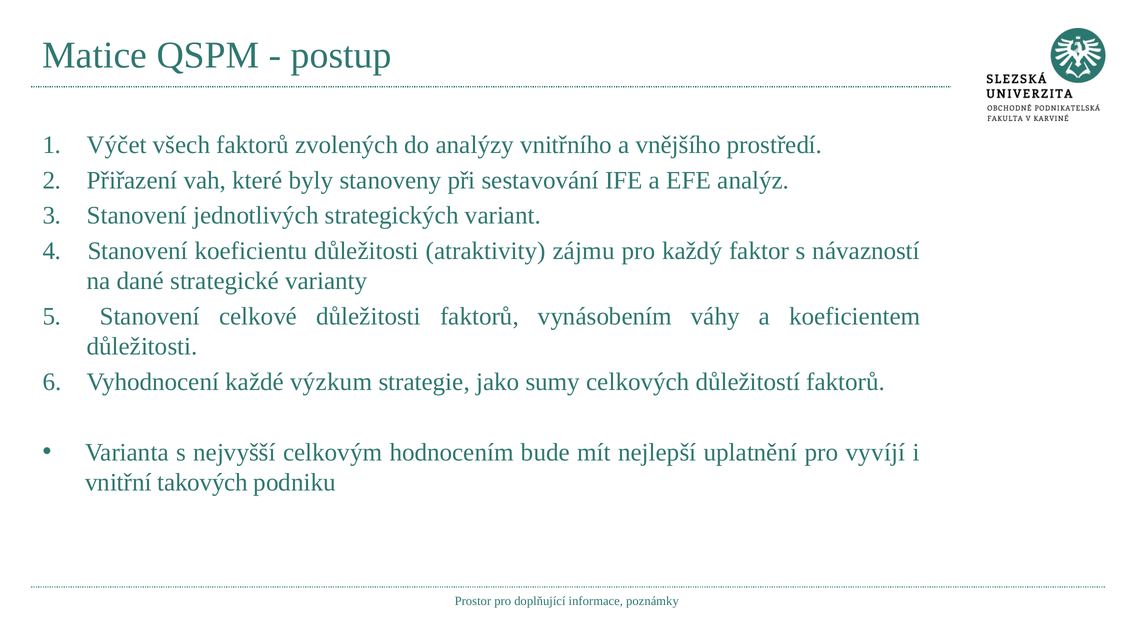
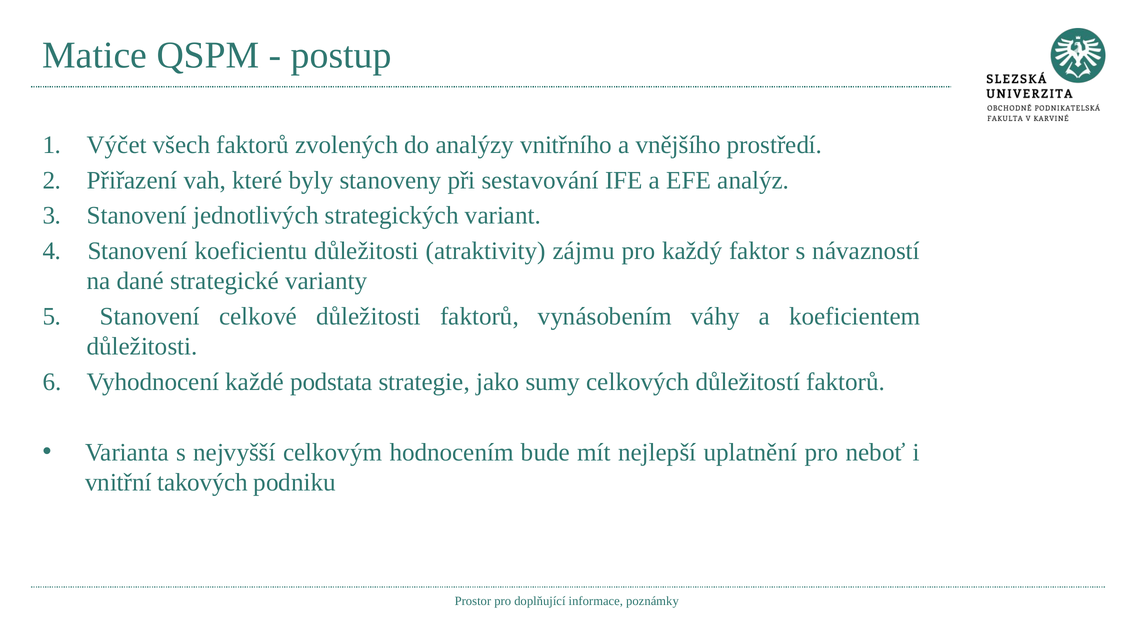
výzkum: výzkum -> podstata
vyvíjí: vyvíjí -> neboť
